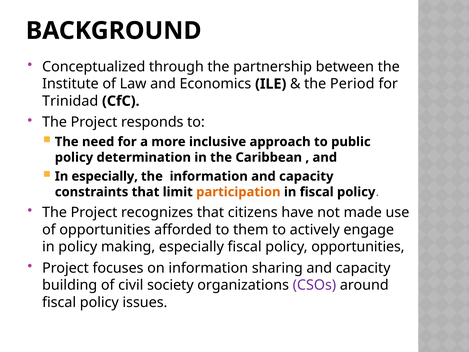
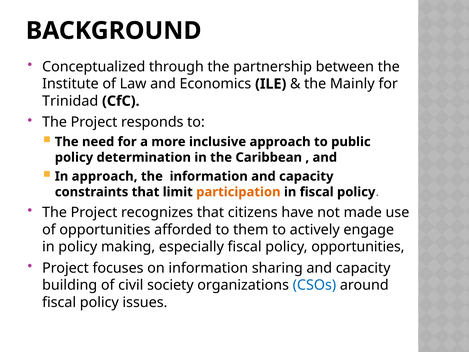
Period: Period -> Mainly
In especially: especially -> approach
CSOs colour: purple -> blue
